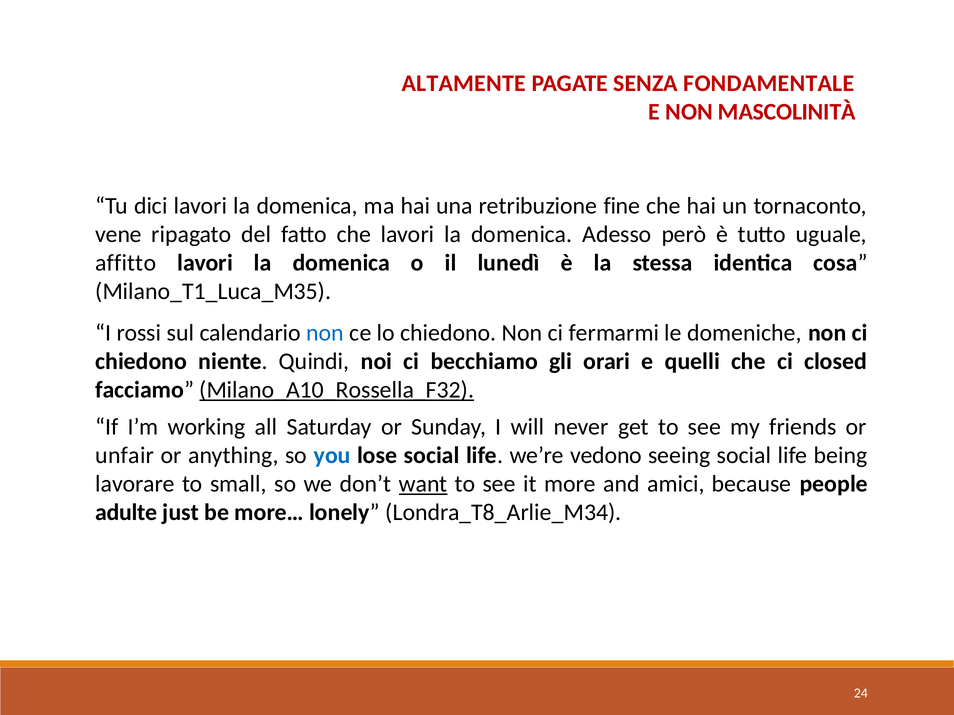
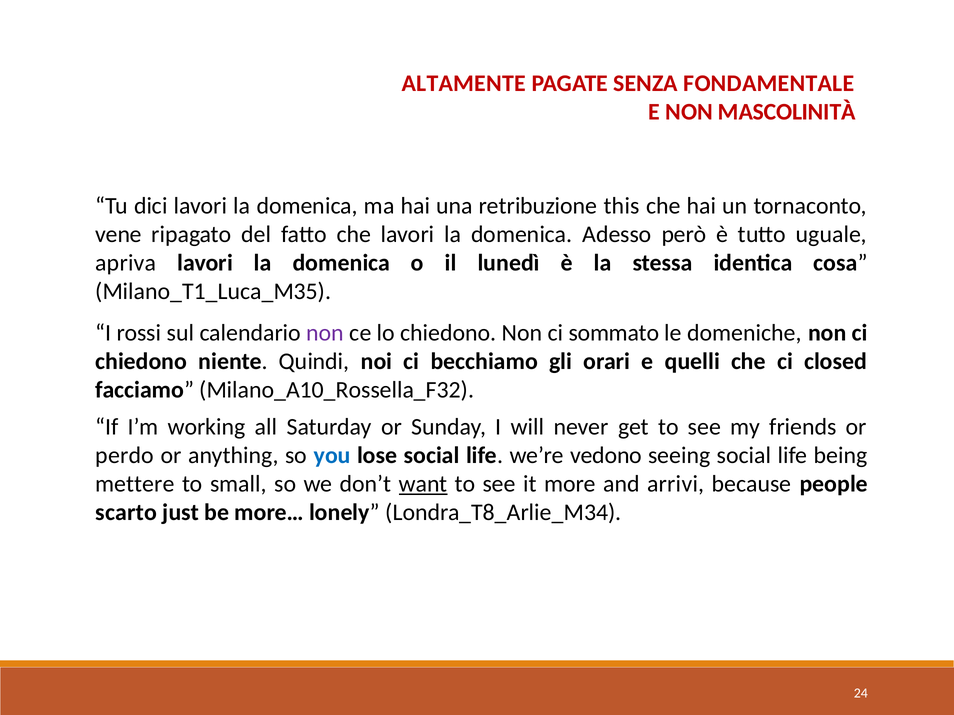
fine: fine -> this
affitto: affitto -> apriva
non at (325, 333) colour: blue -> purple
fermarmi: fermarmi -> sommato
Milano_A10_Rossella_F32 underline: present -> none
unfair: unfair -> perdo
lavorare: lavorare -> mettere
amici: amici -> arrivi
adulte: adulte -> scarto
